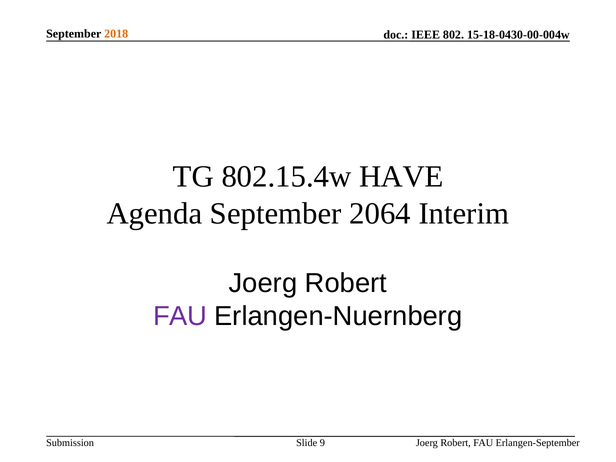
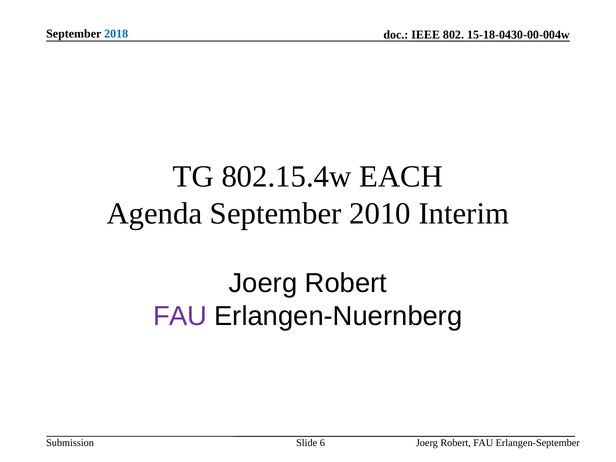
2018 colour: orange -> blue
HAVE: HAVE -> EACH
2064: 2064 -> 2010
9: 9 -> 6
